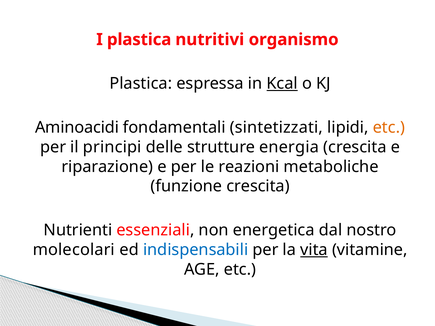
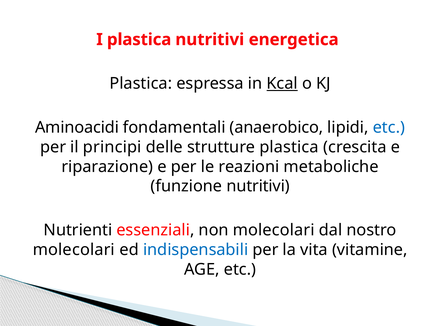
organismo: organismo -> energetica
sintetizzati: sintetizzati -> anaerobico
etc at (389, 128) colour: orange -> blue
strutture energia: energia -> plastica
funzione crescita: crescita -> nutritivi
non energetica: energetica -> molecolari
vita underline: present -> none
